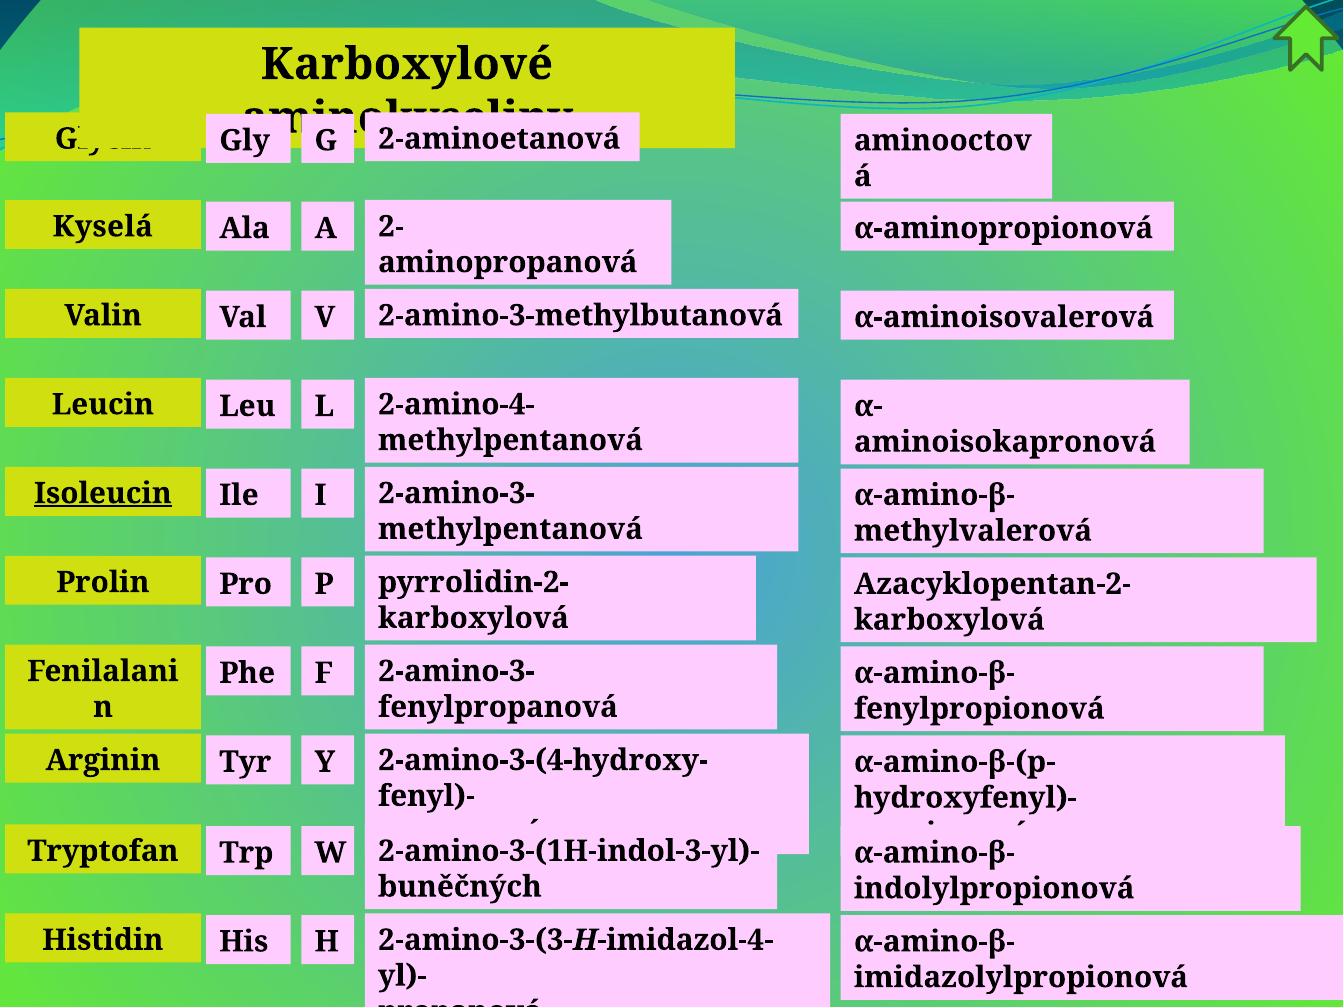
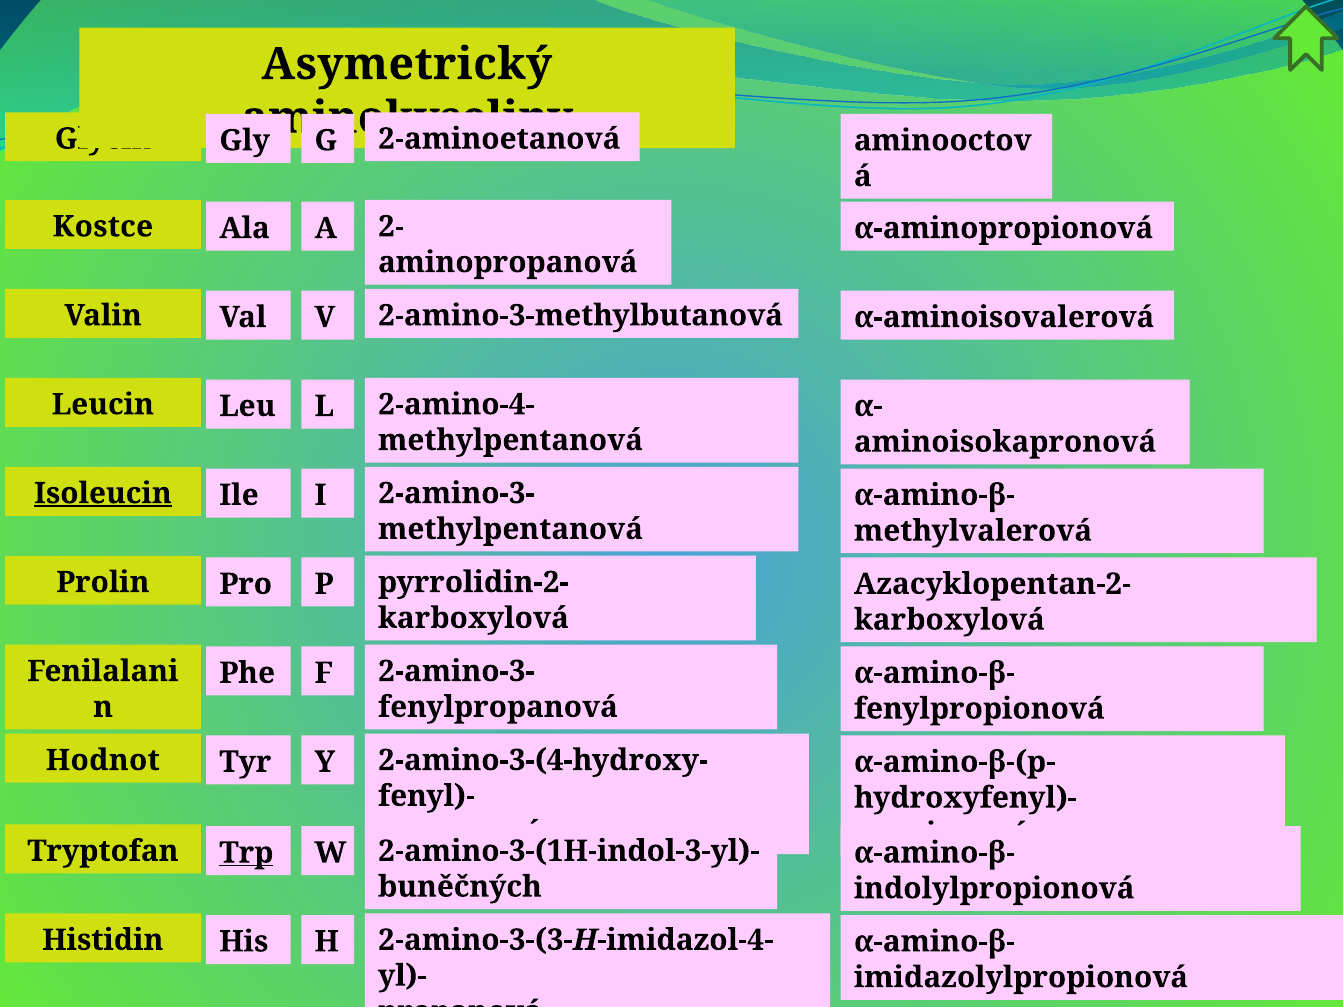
Karboxylové: Karboxylové -> Asymetrický
Kyselá: Kyselá -> Kostce
Arginin: Arginin -> Hodnot
Trp underline: none -> present
